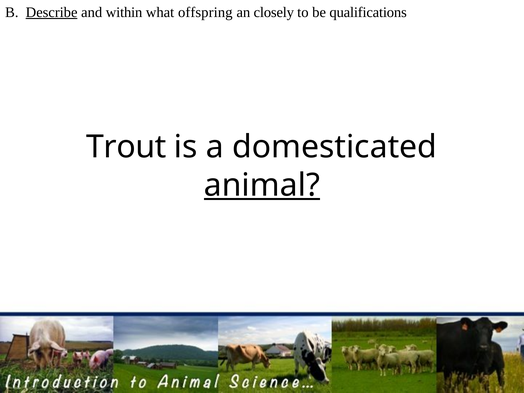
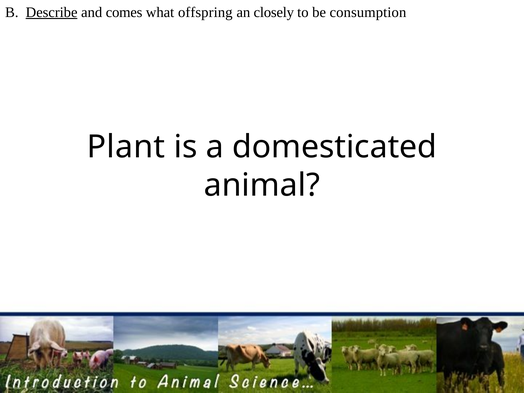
within: within -> comes
qualifications: qualifications -> consumption
Trout: Trout -> Plant
animal underline: present -> none
